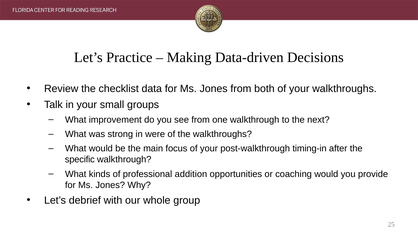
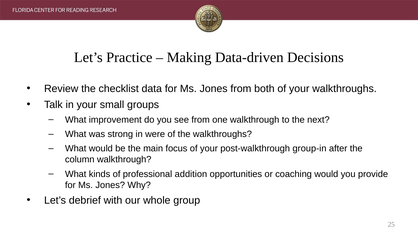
timing-in: timing-in -> group-in
specific: specific -> column
